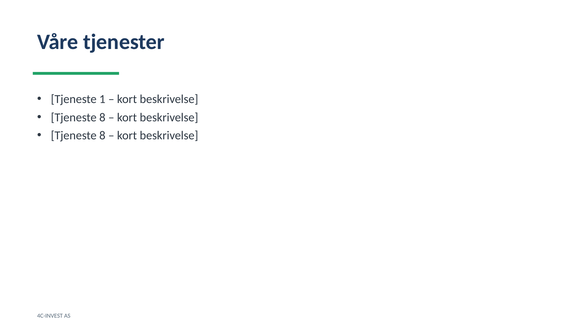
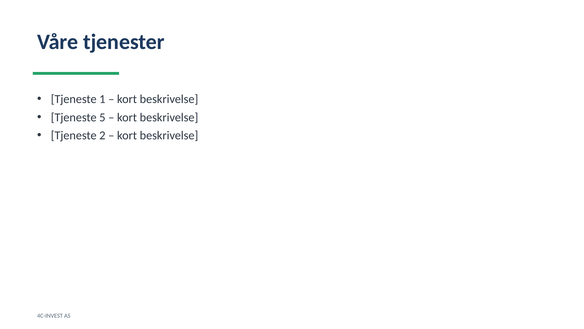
8 at (102, 117): 8 -> 5
8 at (102, 135): 8 -> 2
